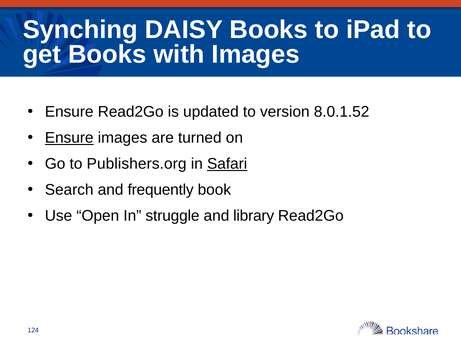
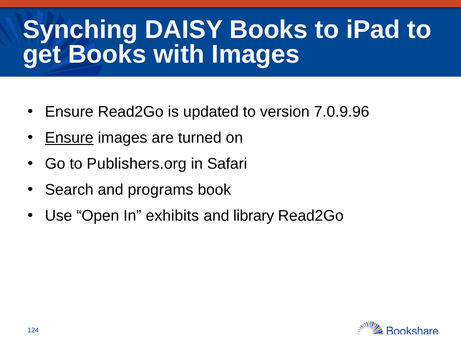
8.0.1.52: 8.0.1.52 -> 7.0.9.96
Safari underline: present -> none
frequently: frequently -> programs
struggle: struggle -> exhibits
